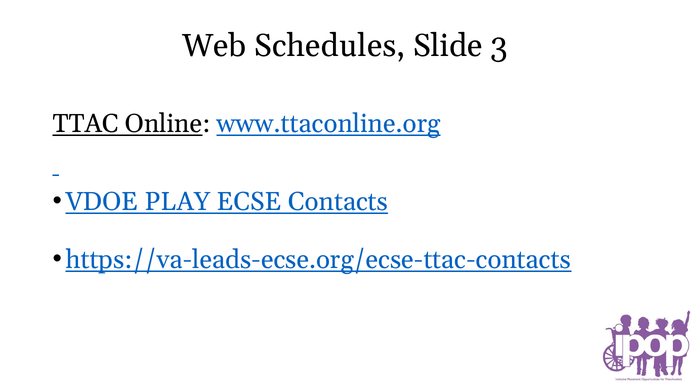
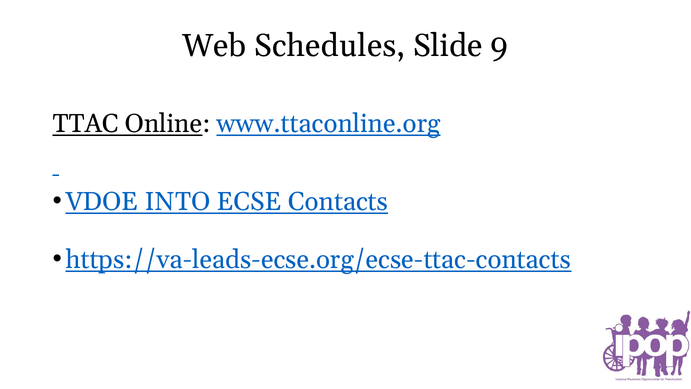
3: 3 -> 9
PLAY: PLAY -> INTO
